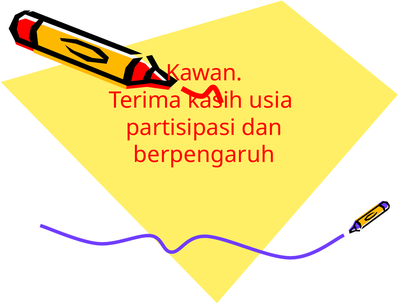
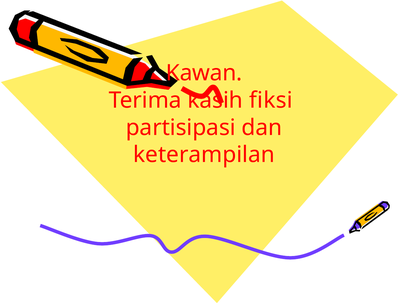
usia: usia -> fiksi
berpengaruh: berpengaruh -> keterampilan
